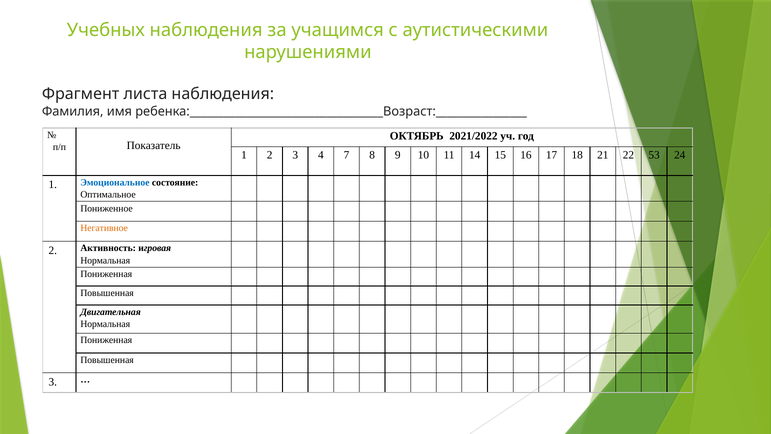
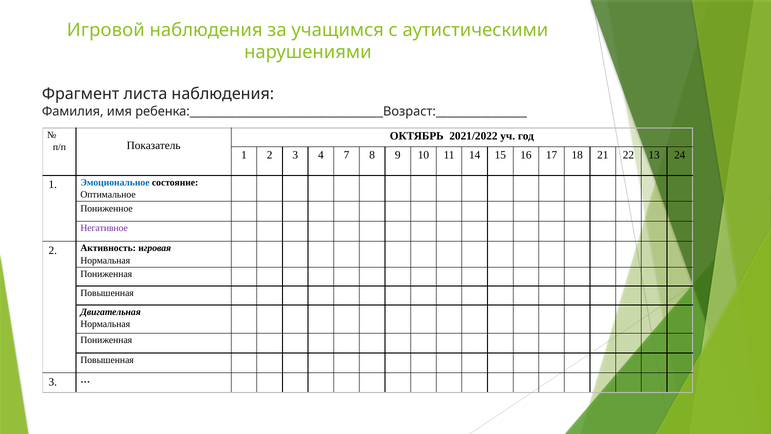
Учебных: Учебных -> Игровой
53: 53 -> 13
Негативное colour: orange -> purple
